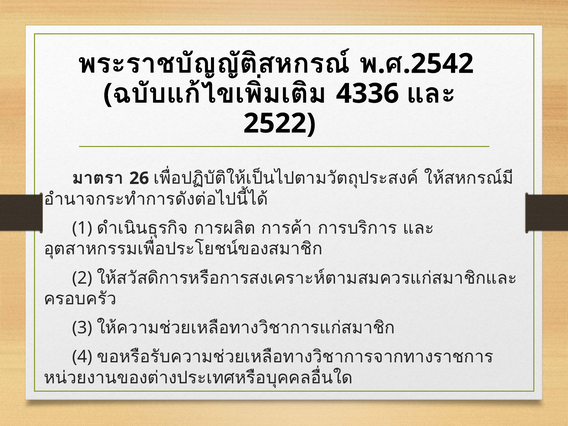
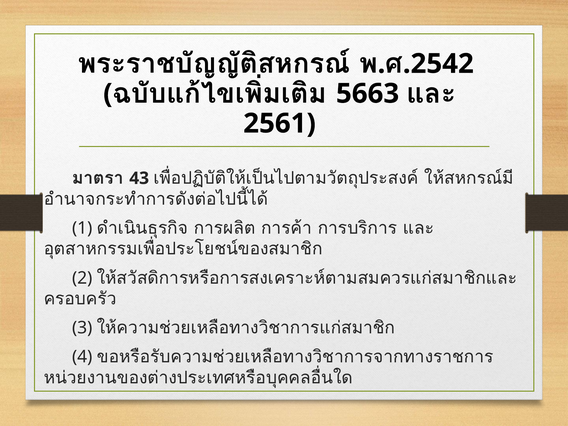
4336: 4336 -> 5663
2522: 2522 -> 2561
26: 26 -> 43
